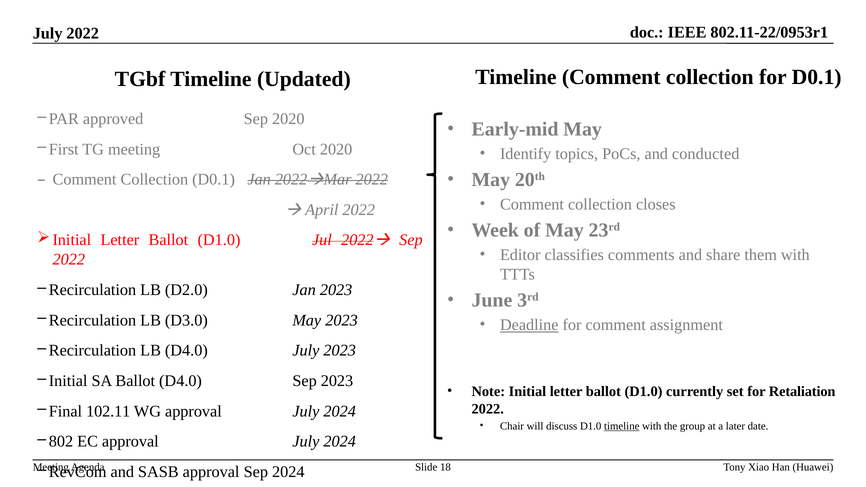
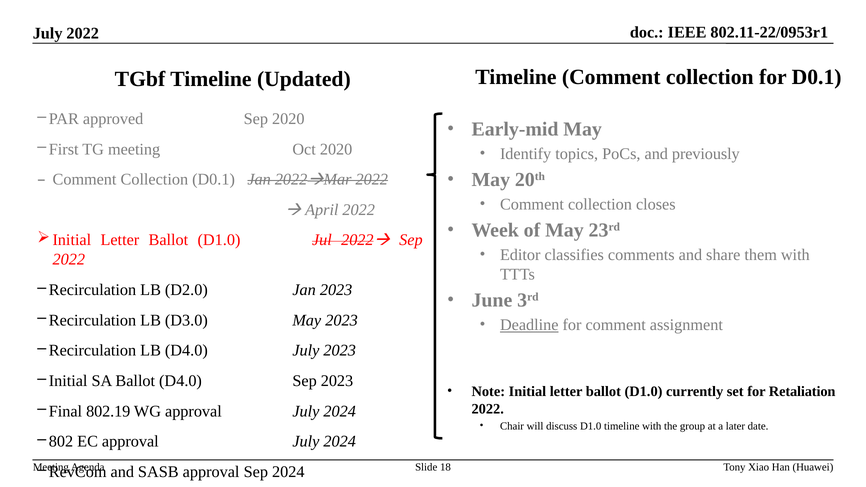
conducted: conducted -> previously
102.11: 102.11 -> 802.19
timeline at (622, 426) underline: present -> none
